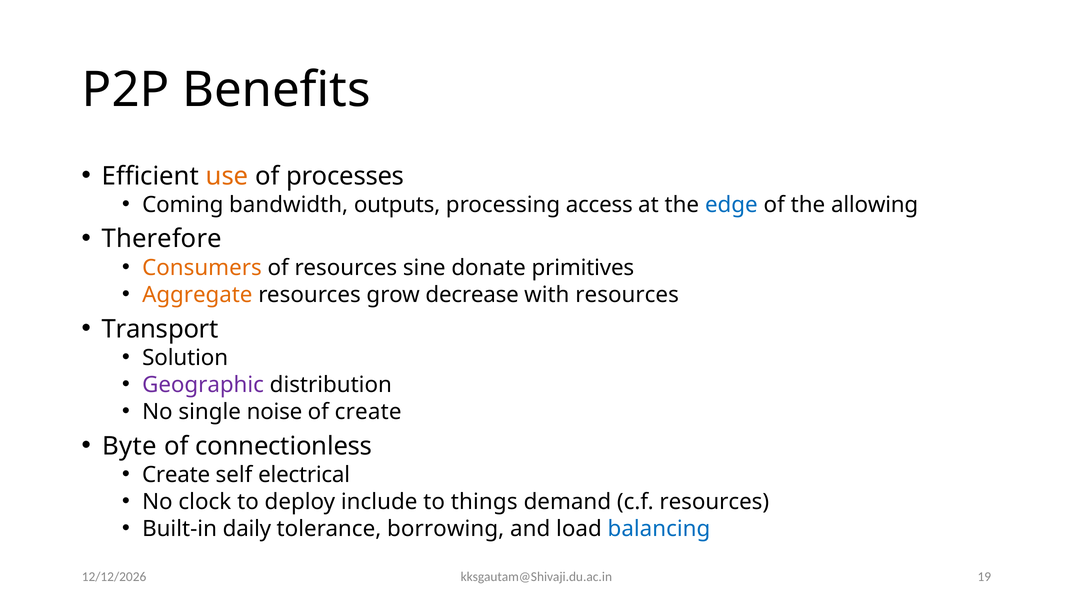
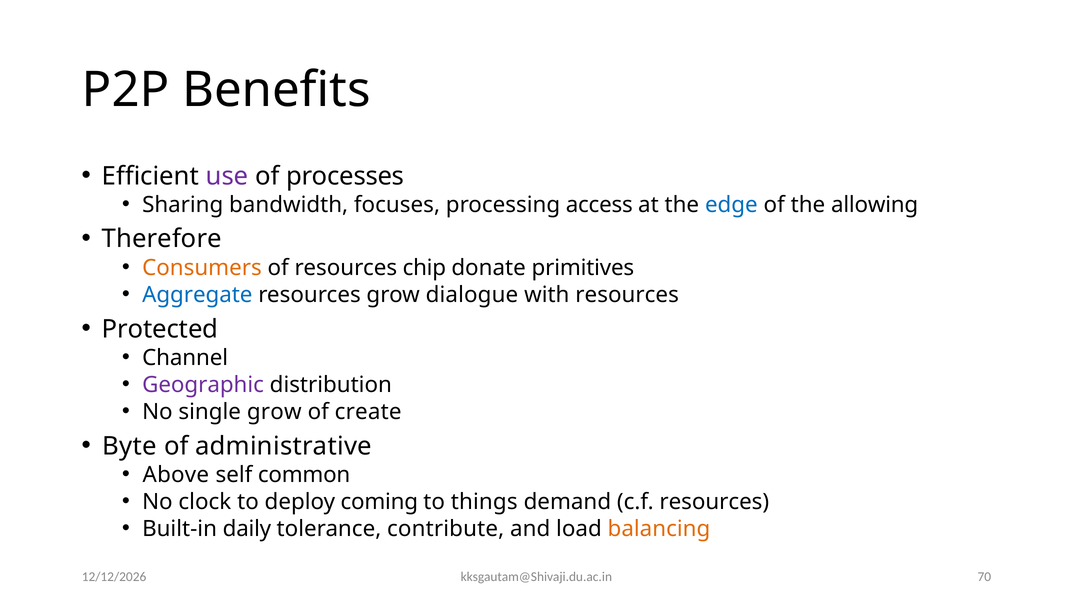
use colour: orange -> purple
Coming: Coming -> Sharing
outputs: outputs -> focuses
sine: sine -> chip
Aggregate colour: orange -> blue
decrease: decrease -> dialogue
Transport: Transport -> Protected
Solution: Solution -> Channel
single noise: noise -> grow
connectionless: connectionless -> administrative
Create at (176, 475): Create -> Above
electrical: electrical -> common
include: include -> coming
borrowing: borrowing -> contribute
balancing colour: blue -> orange
19: 19 -> 70
